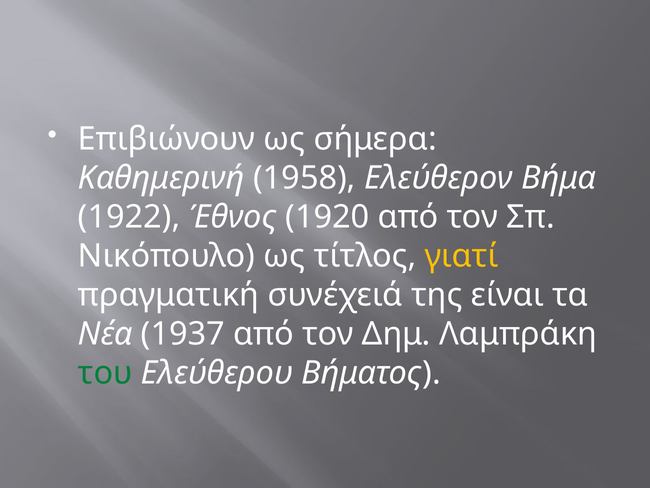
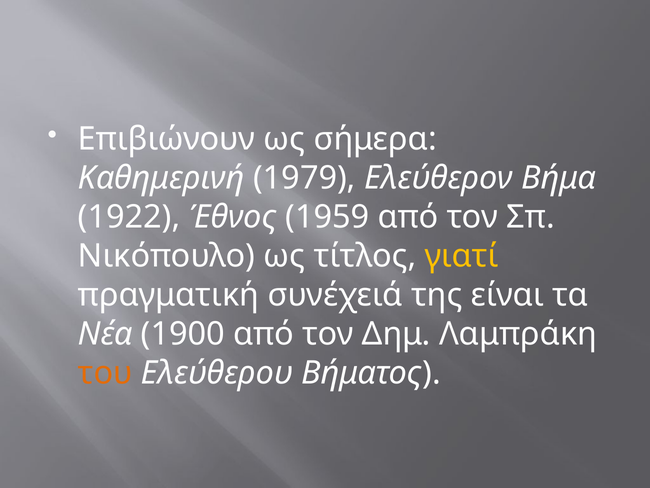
1958: 1958 -> 1979
1920: 1920 -> 1959
1937: 1937 -> 1900
του colour: green -> orange
